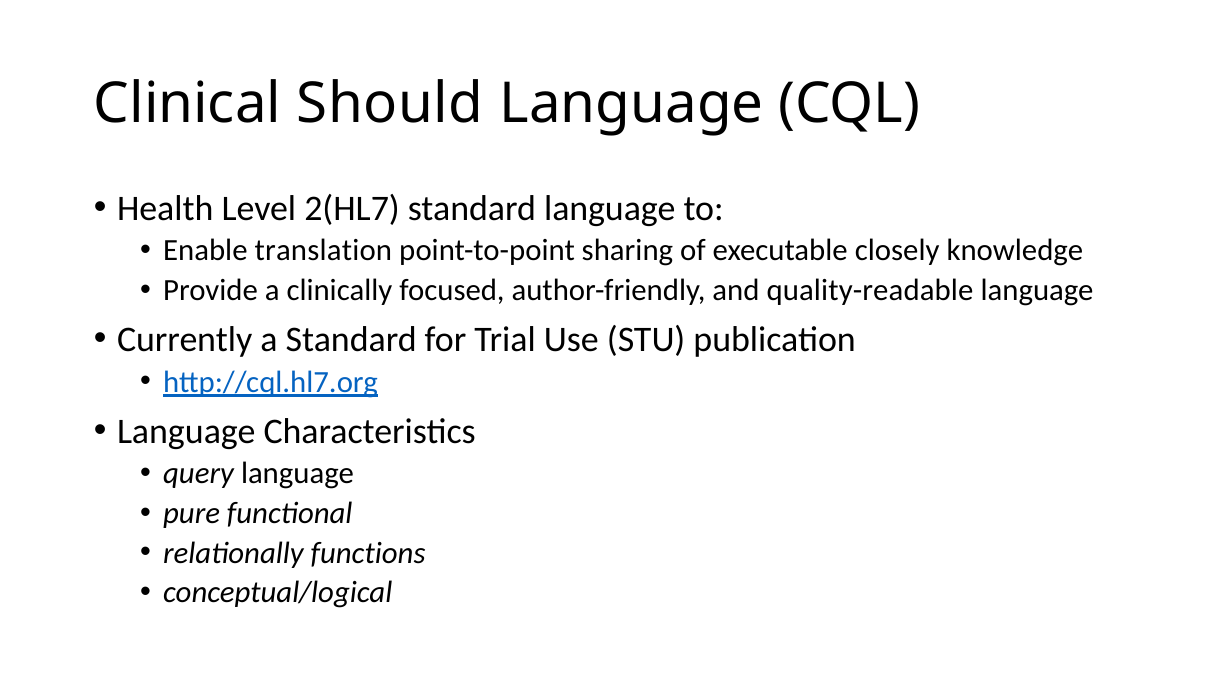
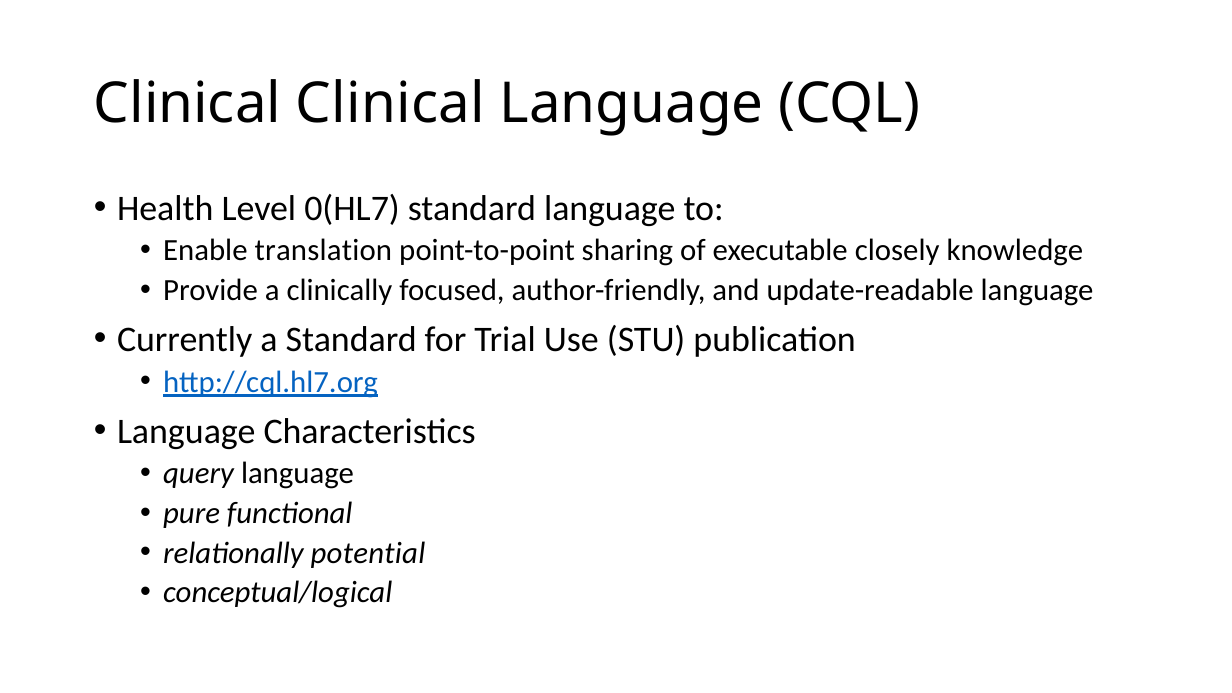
Clinical Should: Should -> Clinical
2(HL7: 2(HL7 -> 0(HL7
quality-readable: quality-readable -> update-readable
functions: functions -> potential
